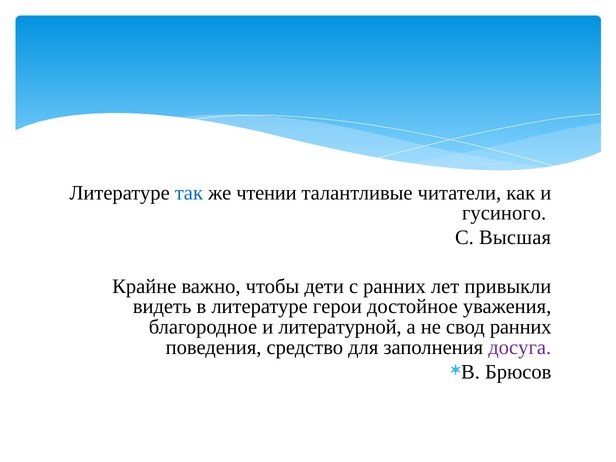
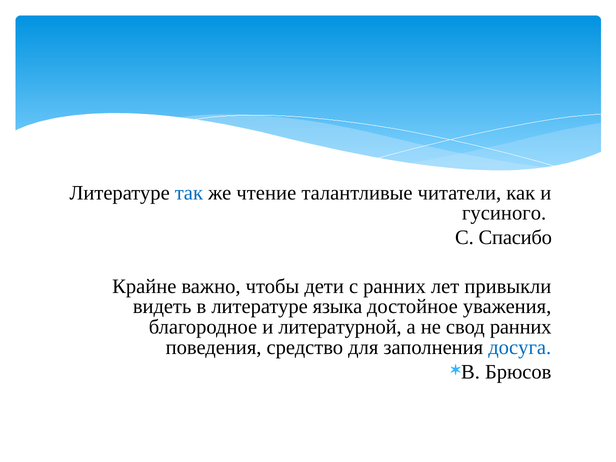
чтении: чтении -> чтение
Высшая: Высшая -> Спасибо
герои: герои -> языка
досуга colour: purple -> blue
